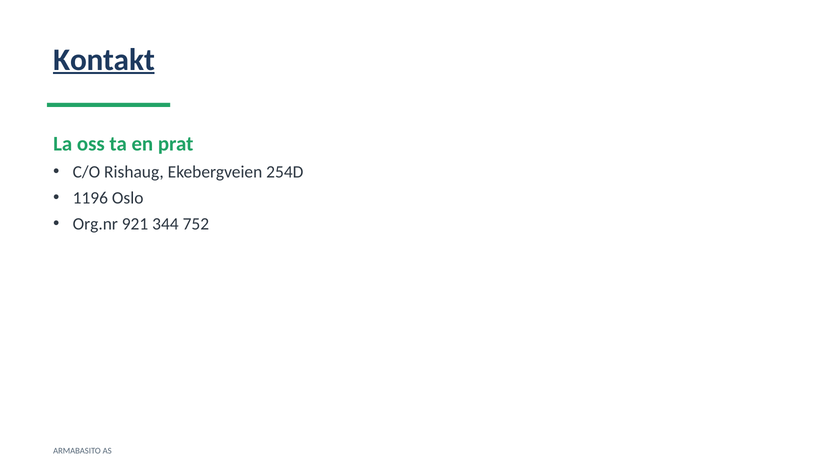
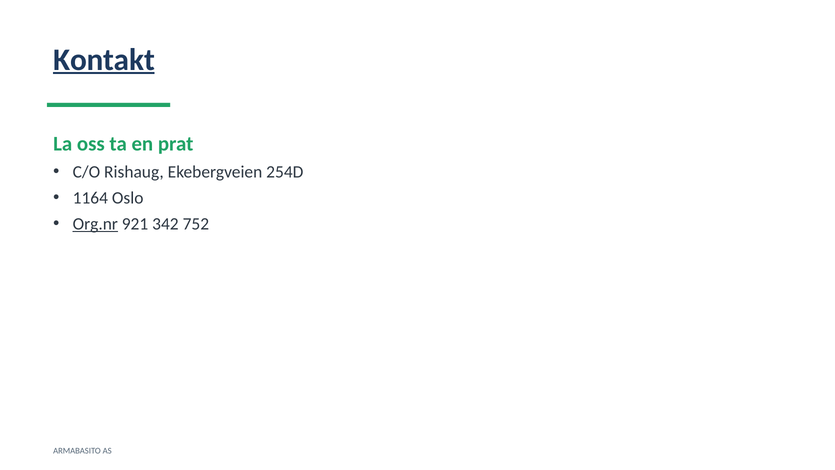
1196: 1196 -> 1164
Org.nr underline: none -> present
344: 344 -> 342
